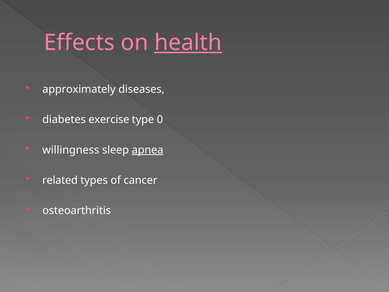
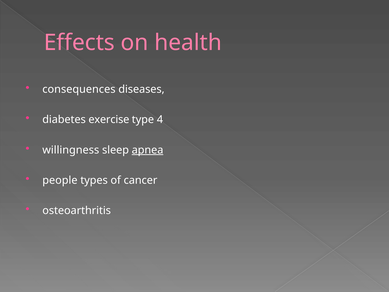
health underline: present -> none
approximately: approximately -> consequences
0: 0 -> 4
related: related -> people
